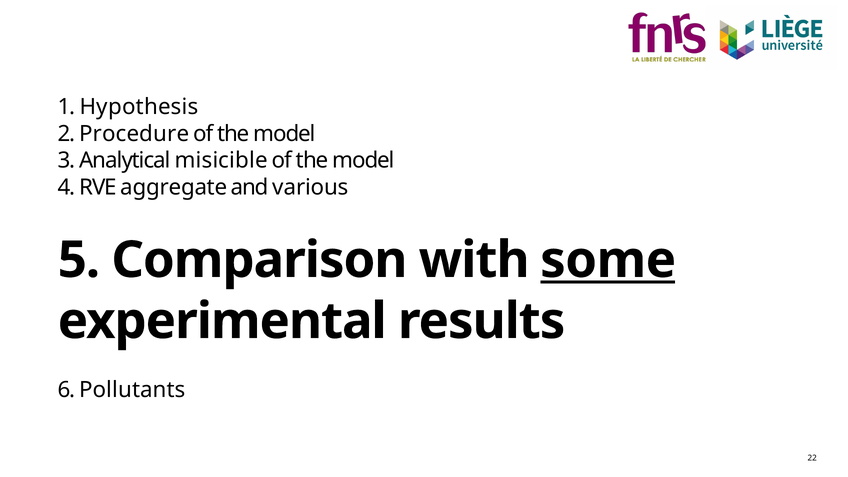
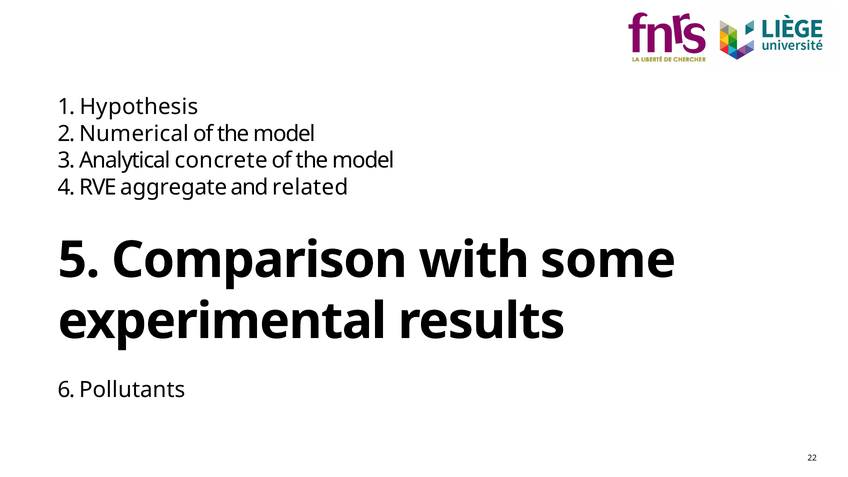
Procedure: Procedure -> Numerical
misicible: misicible -> concrete
various: various -> related
some underline: present -> none
